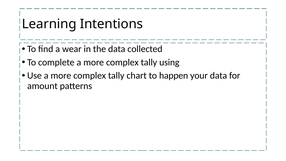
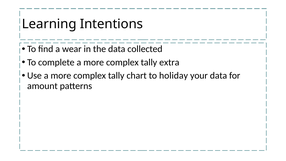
using: using -> extra
happen: happen -> holiday
